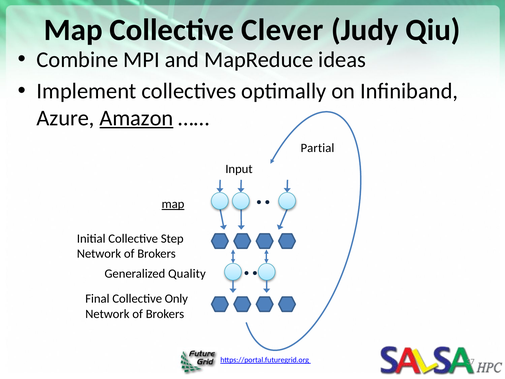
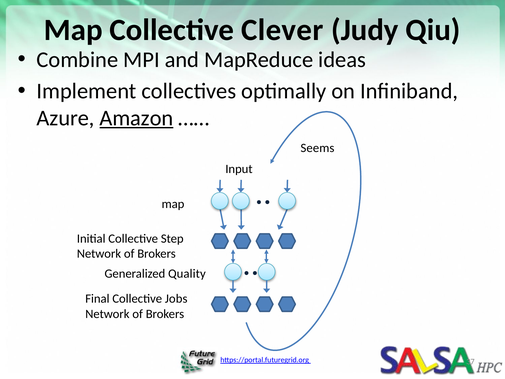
Partial: Partial -> Seems
map at (173, 204) underline: present -> none
Only: Only -> Jobs
